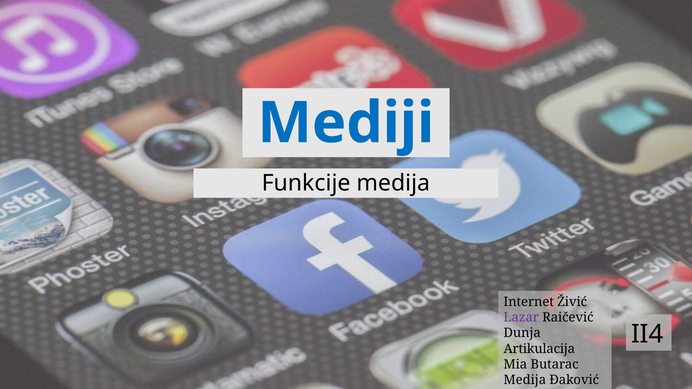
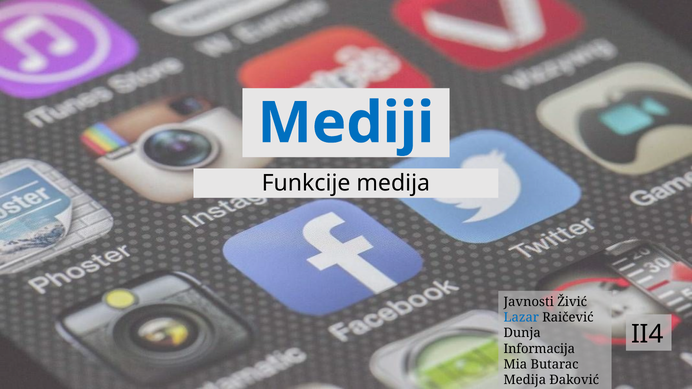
Internet: Internet -> Javnosti
Lazar colour: purple -> blue
Artikulacija: Artikulacija -> Informacija
